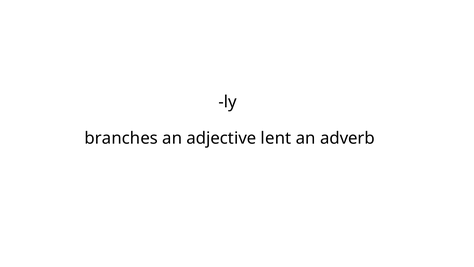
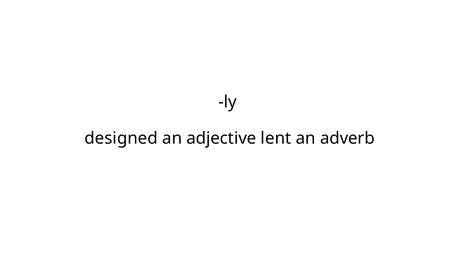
branches: branches -> designed
